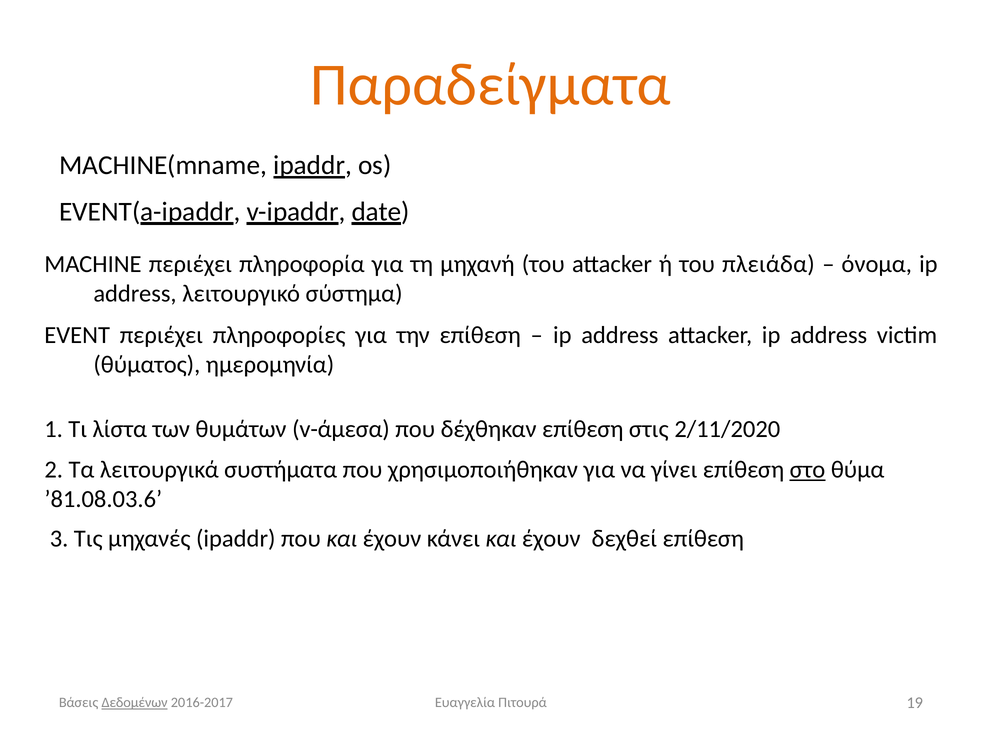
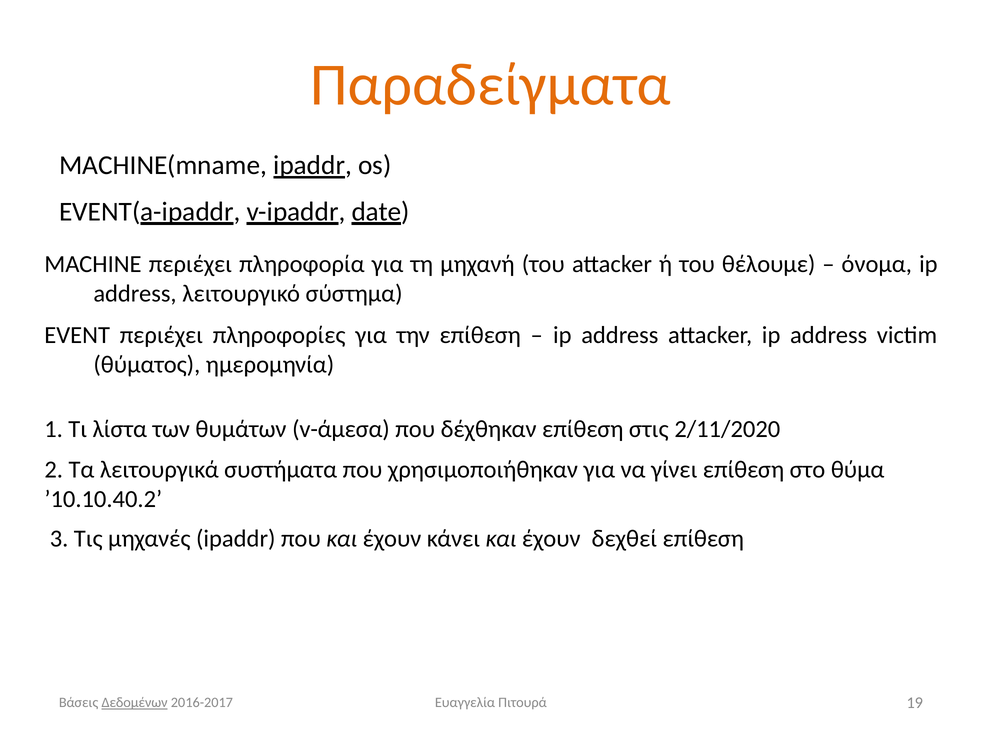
πλειάδα: πλειάδα -> θέλουμε
στο underline: present -> none
’81.08.03.6: ’81.08.03.6 -> ’10.10.40.2
